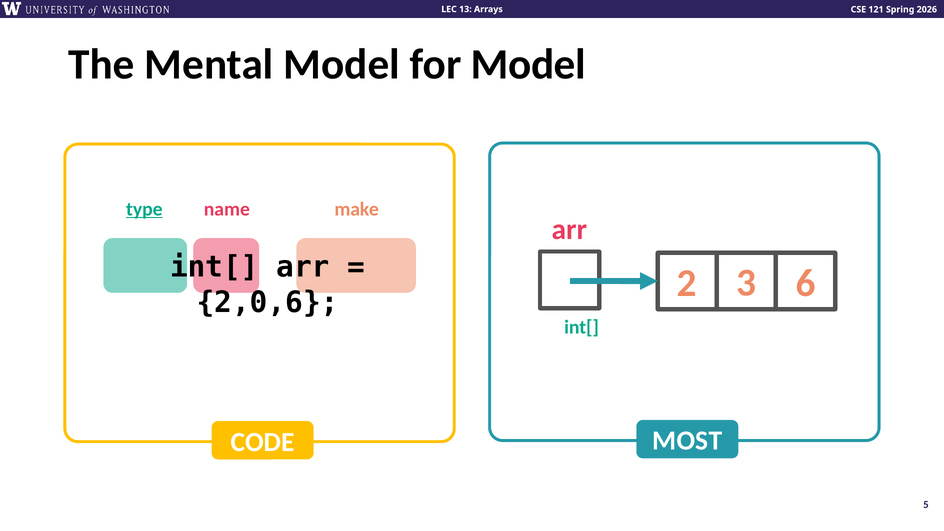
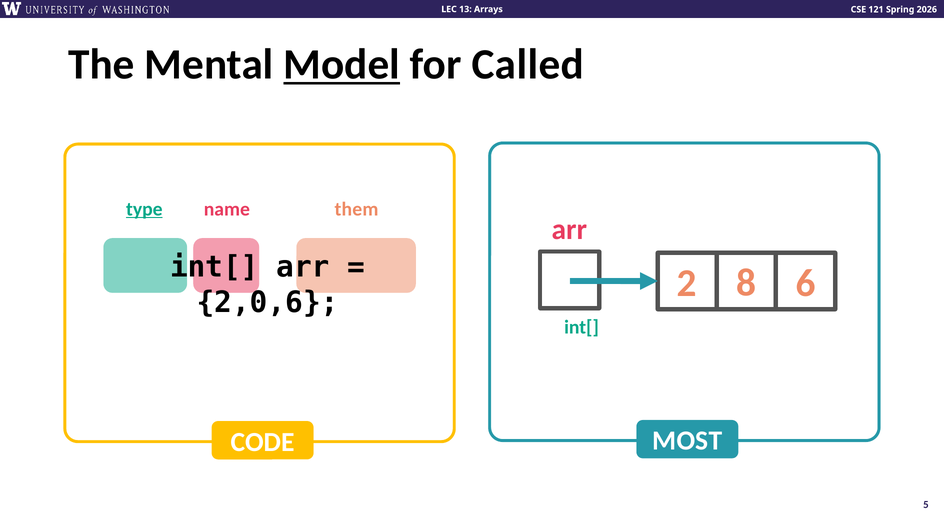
Model at (342, 65) underline: none -> present
for Model: Model -> Called
make: make -> them
3: 3 -> 8
